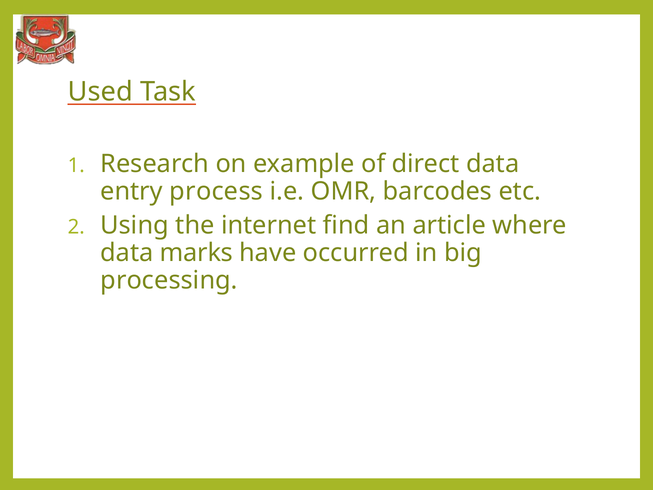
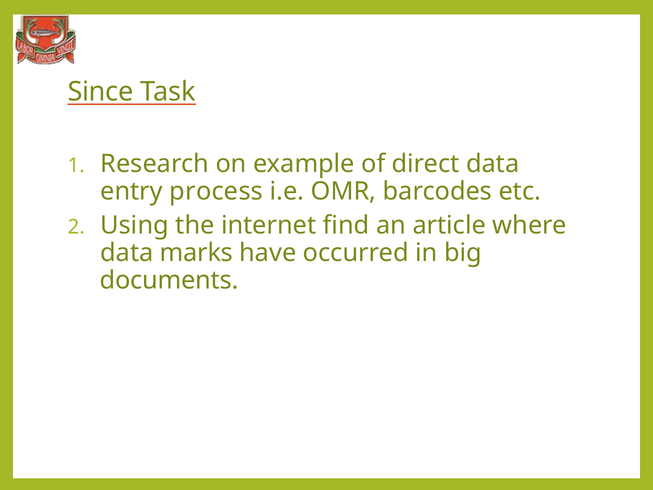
Used: Used -> Since
processing: processing -> documents
